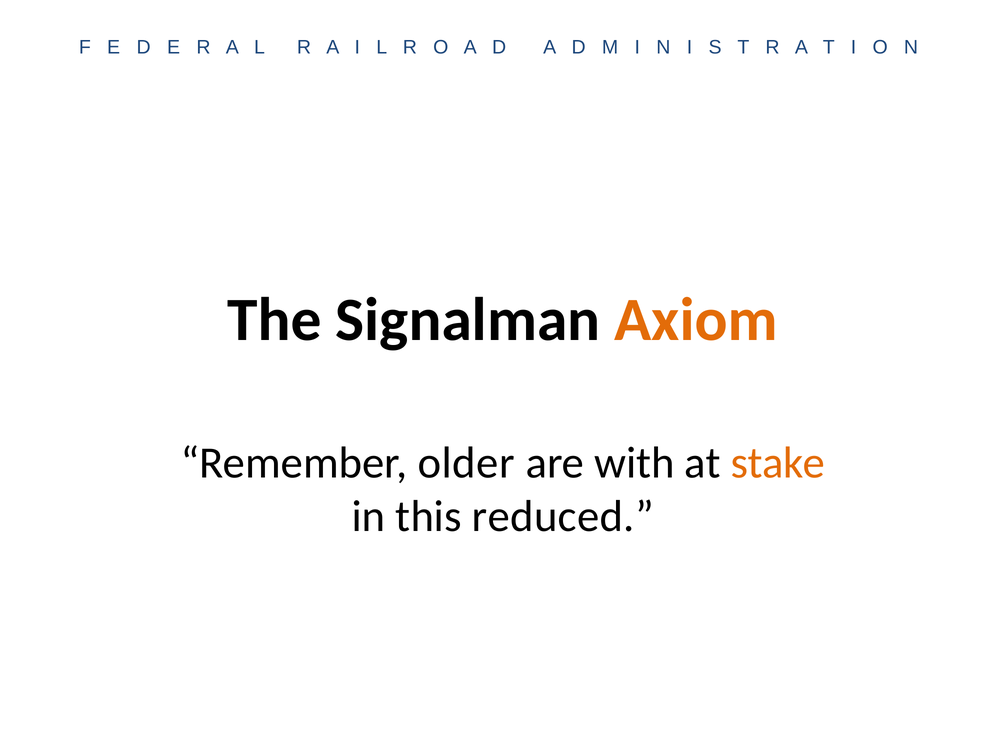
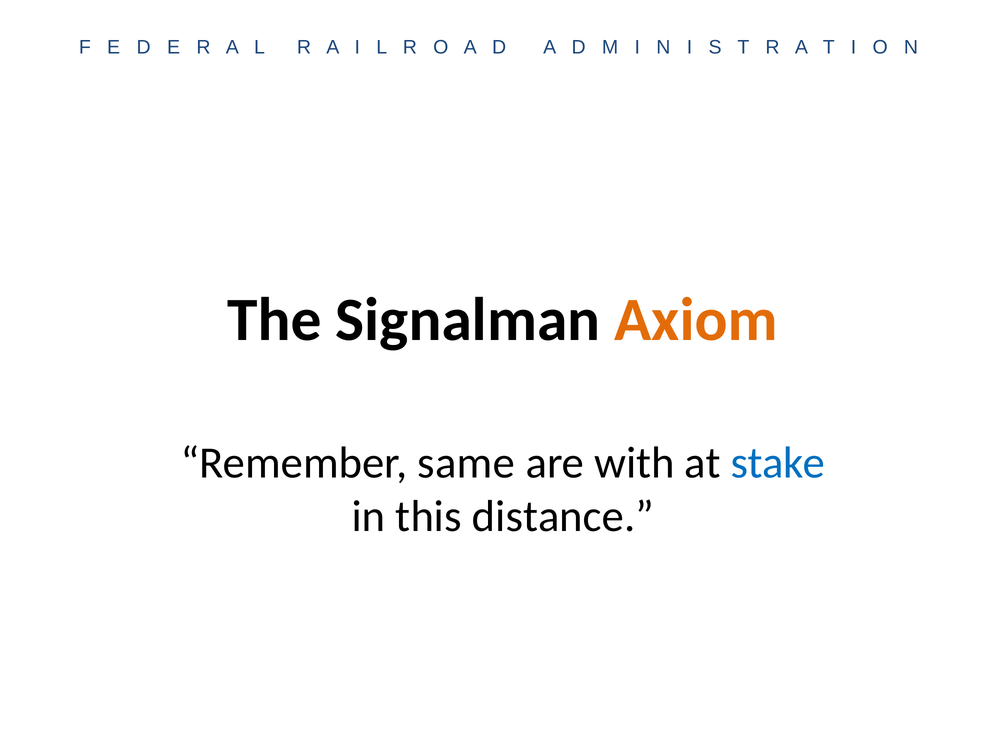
older: older -> same
stake colour: orange -> blue
reduced: reduced -> distance
